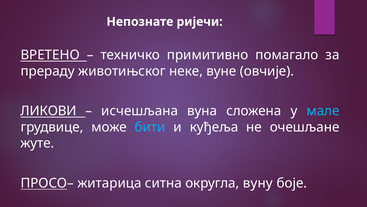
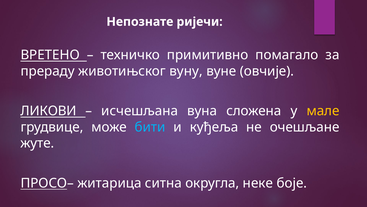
неке: неке -> вуну
мале colour: light blue -> yellow
вуну: вуну -> неке
